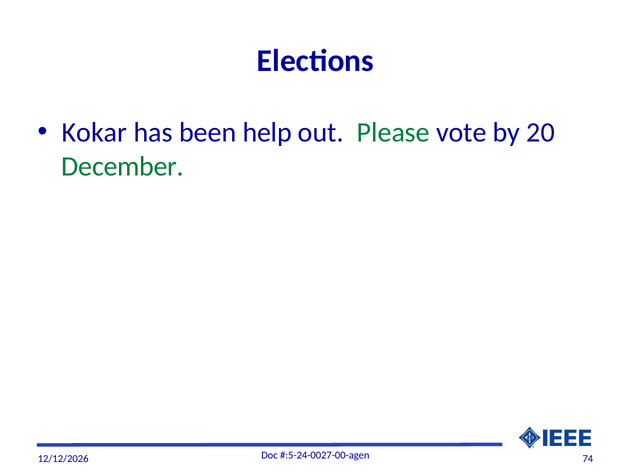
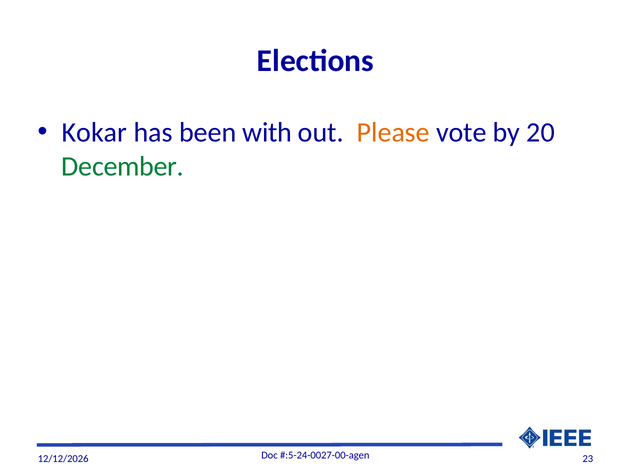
help: help -> with
Please colour: green -> orange
74: 74 -> 23
